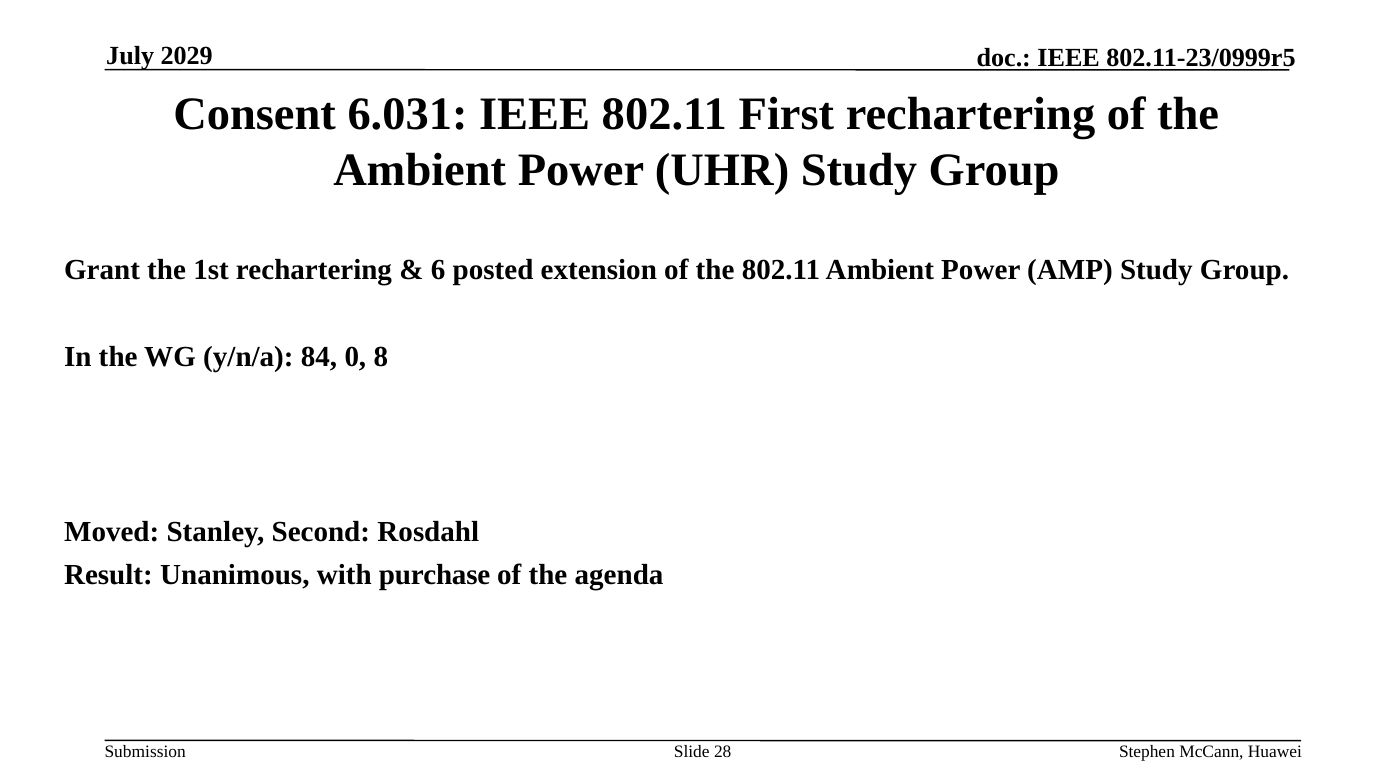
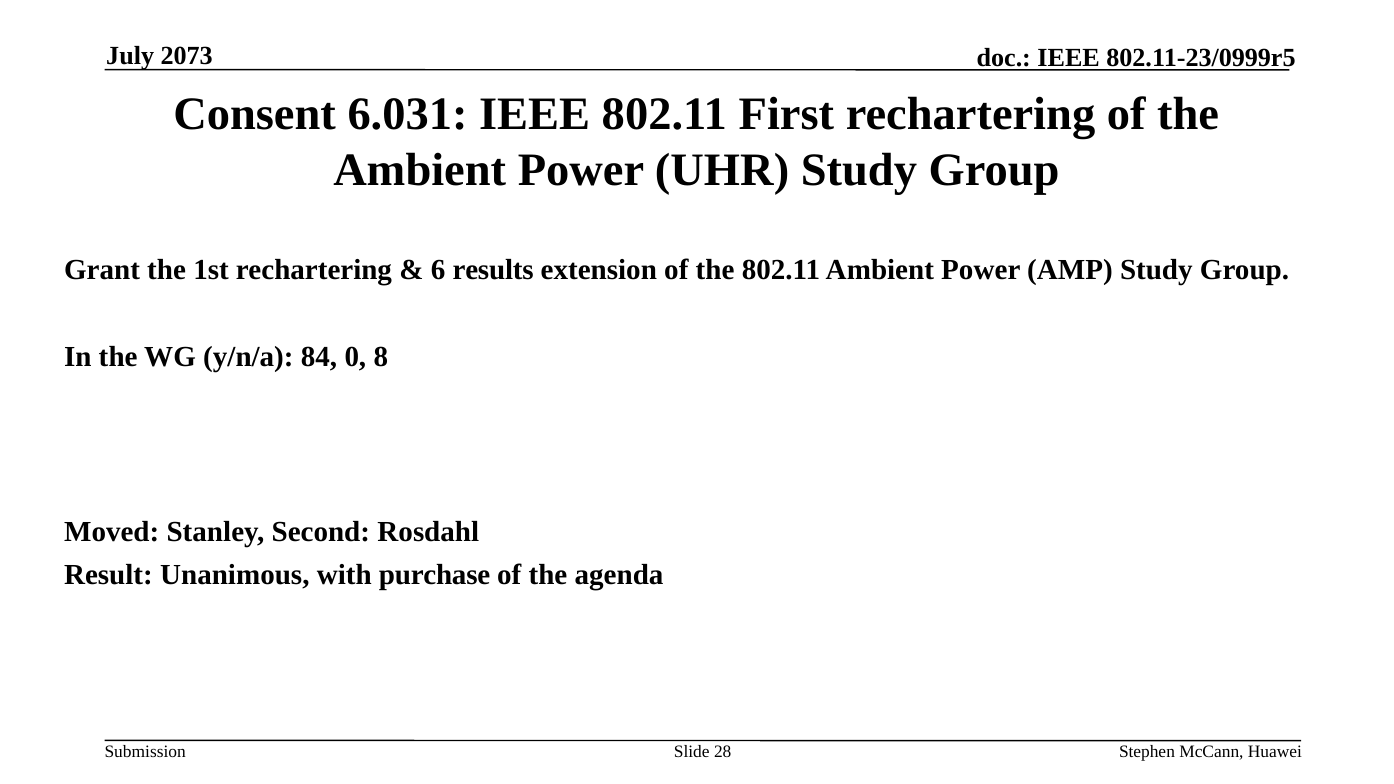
2029: 2029 -> 2073
posted: posted -> results
